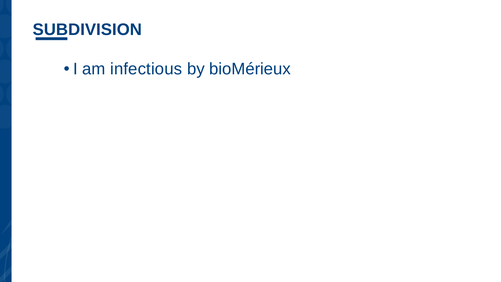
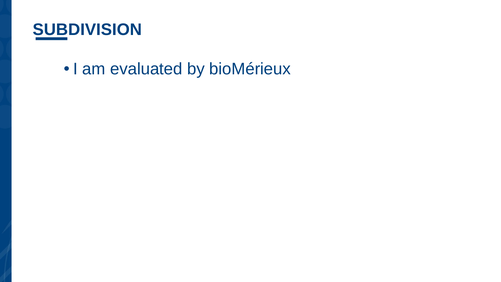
infectious: infectious -> evaluated
